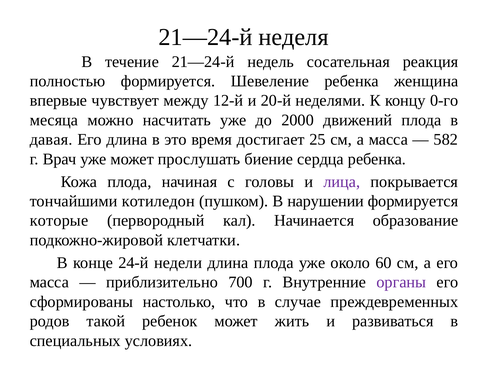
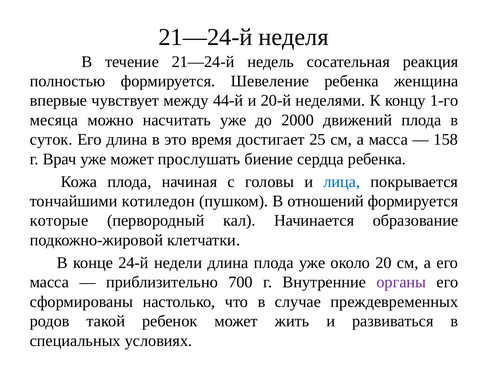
12-й: 12-й -> 44-й
0-го: 0-го -> 1-го
давая: давая -> суток
582: 582 -> 158
лица colour: purple -> blue
нарушении: нарушении -> отношений
60: 60 -> 20
